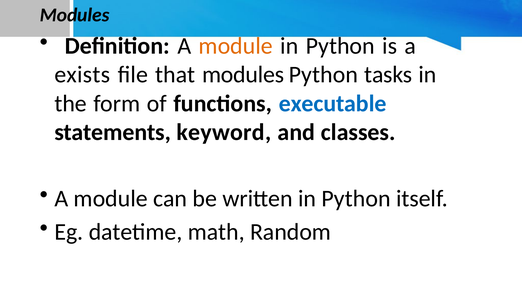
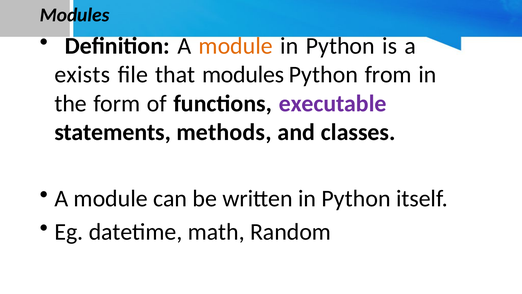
tasks: tasks -> from
executable colour: blue -> purple
keyword: keyword -> methods
